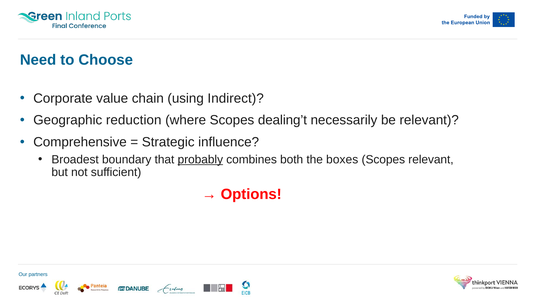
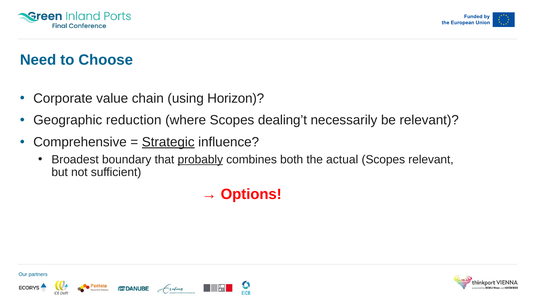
Indirect: Indirect -> Horizon
Strategic underline: none -> present
boxes: boxes -> actual
